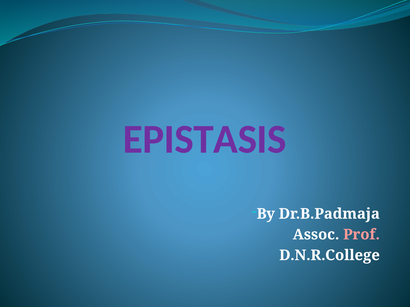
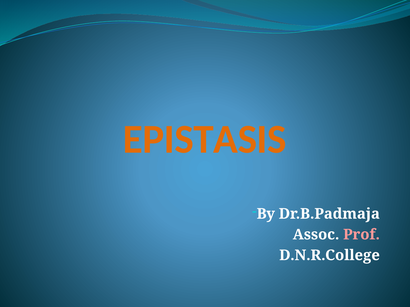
EPISTASIS colour: purple -> orange
